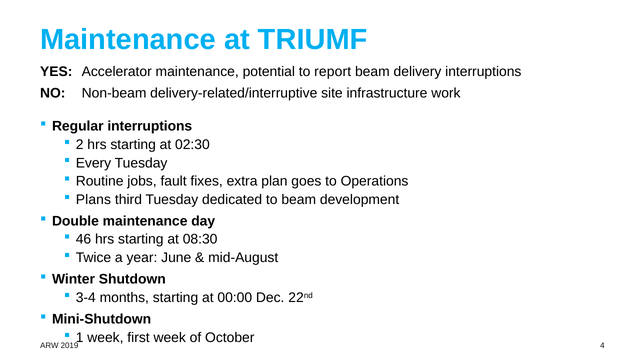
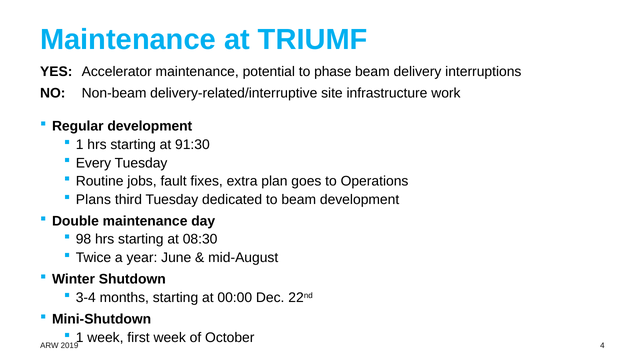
report: report -> phase
Regular interruptions: interruptions -> development
2 at (80, 144): 2 -> 1
02:30: 02:30 -> 91:30
46: 46 -> 98
